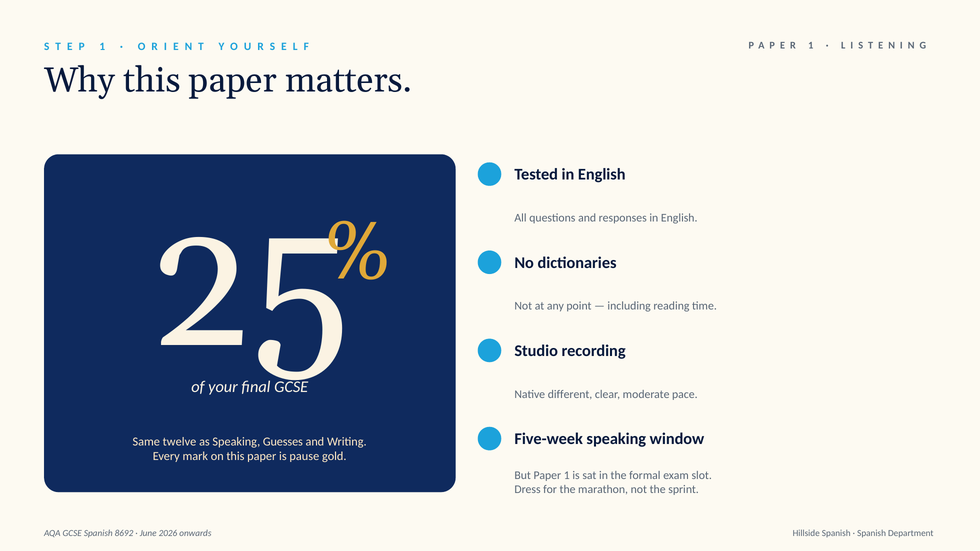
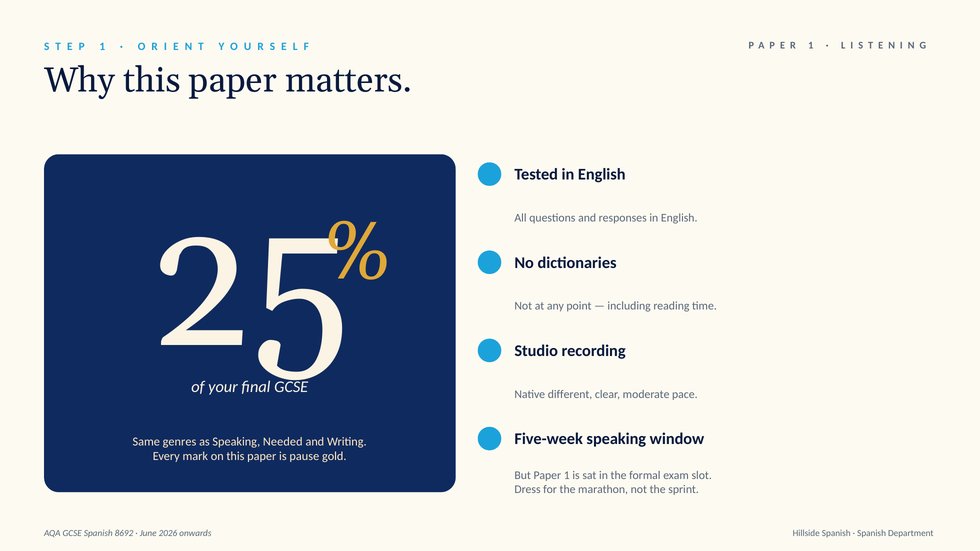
twelve: twelve -> genres
Guesses: Guesses -> Needed
